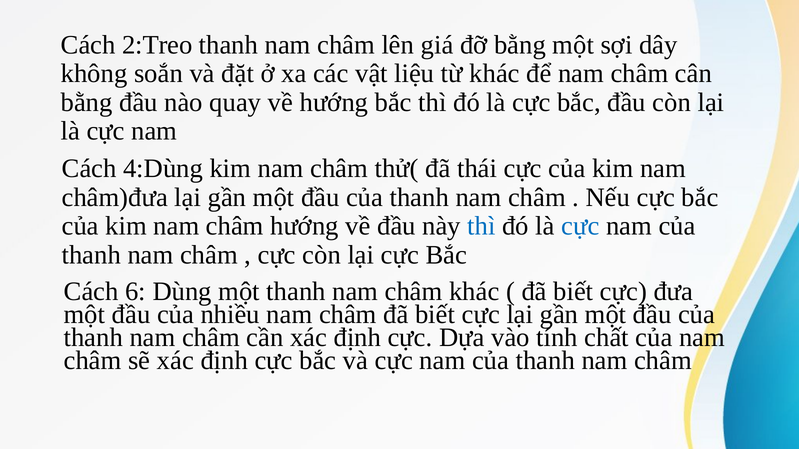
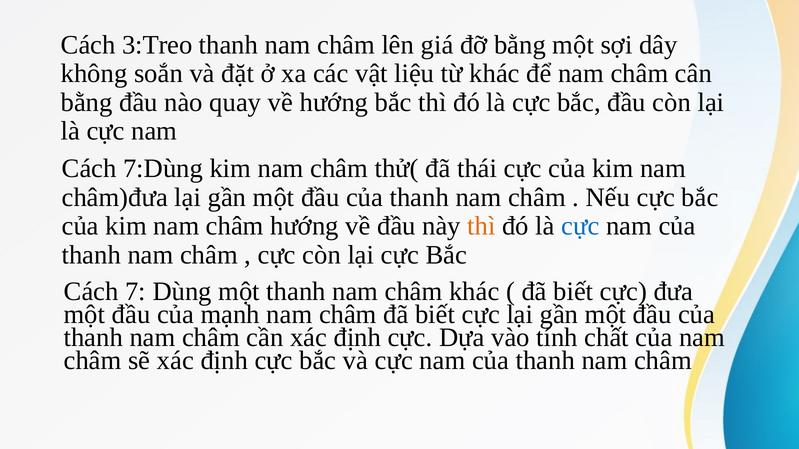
2:Treo: 2:Treo -> 3:Treo
4:Dùng: 4:Dùng -> 7:Dùng
thì at (481, 226) colour: blue -> orange
6: 6 -> 7
nhiều: nhiều -> mạnh
